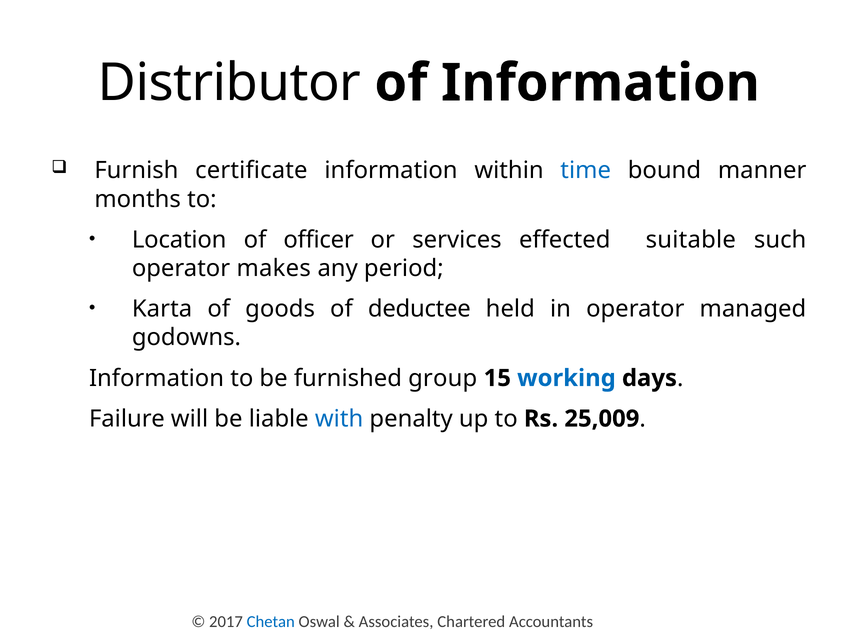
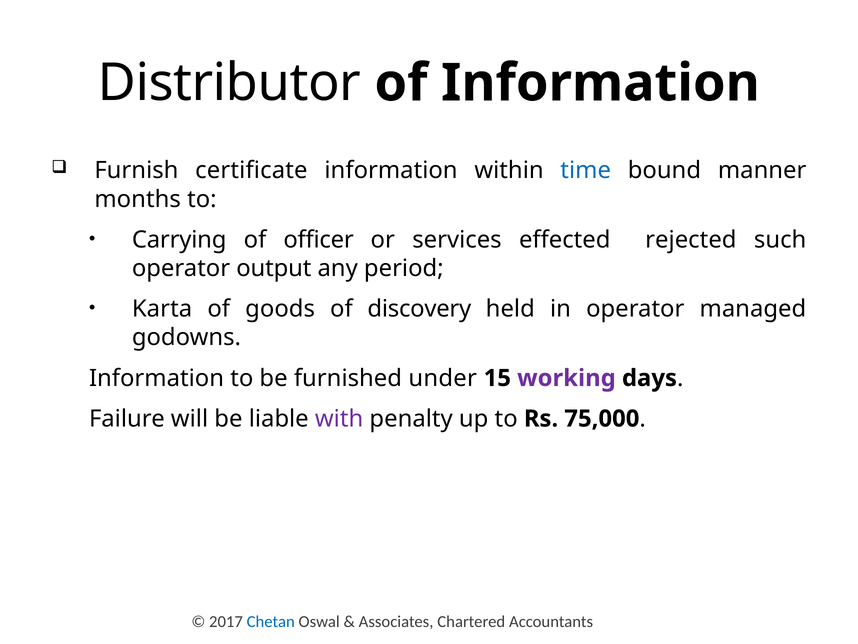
Location: Location -> Carrying
suitable: suitable -> rejected
makes: makes -> output
deductee: deductee -> discovery
group: group -> under
working colour: blue -> purple
with colour: blue -> purple
25,009: 25,009 -> 75,000
